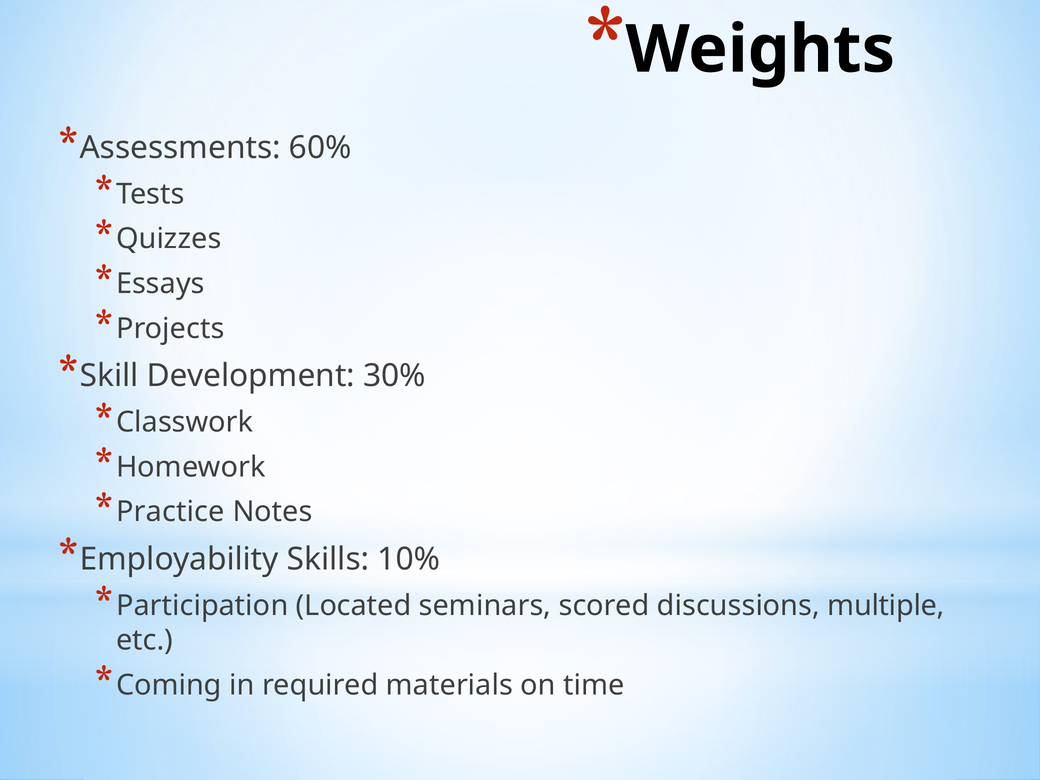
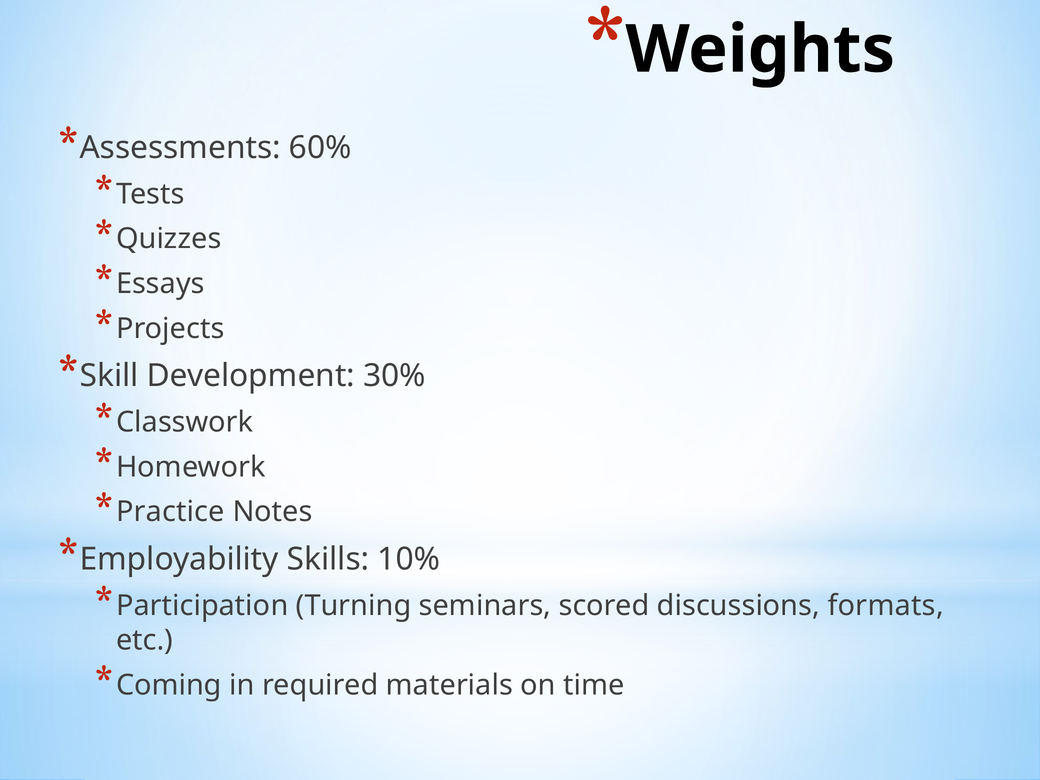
Located: Located -> Turning
multiple: multiple -> formats
